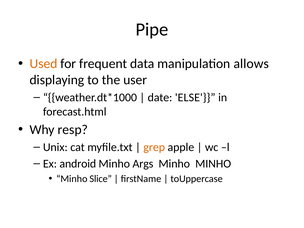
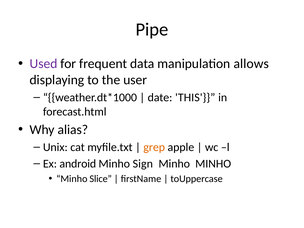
Used colour: orange -> purple
ELSE: ELSE -> THIS
resp: resp -> alias
Args: Args -> Sign
